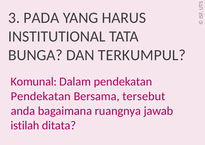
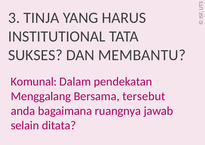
PADA: PADA -> TINJA
BUNGA: BUNGA -> SUKSES
TERKUMPUL: TERKUMPUL -> MEMBANTU
Pendekatan at (41, 96): Pendekatan -> Menggalang
istilah: istilah -> selain
